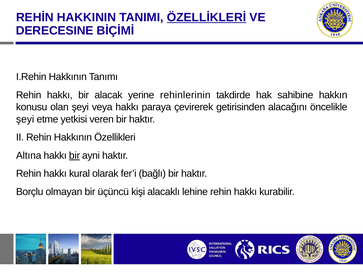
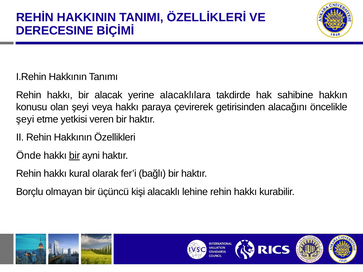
ÖZELLİKLERİ underline: present -> none
rehinlerinin: rehinlerinin -> alacaklılara
Altına: Altına -> Önde
